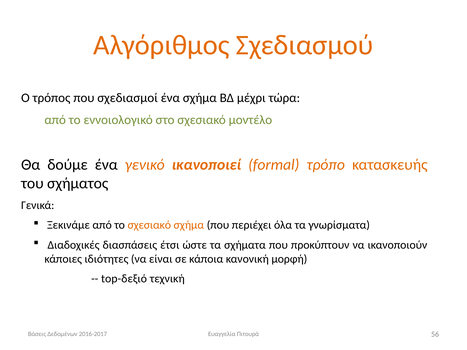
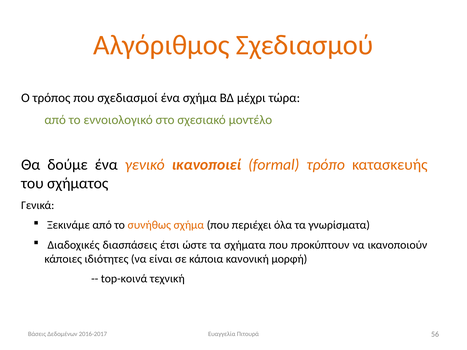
το σχεσιακό: σχεσιακό -> συνήθως
top-δεξιό: top-δεξιό -> top-κοινά
